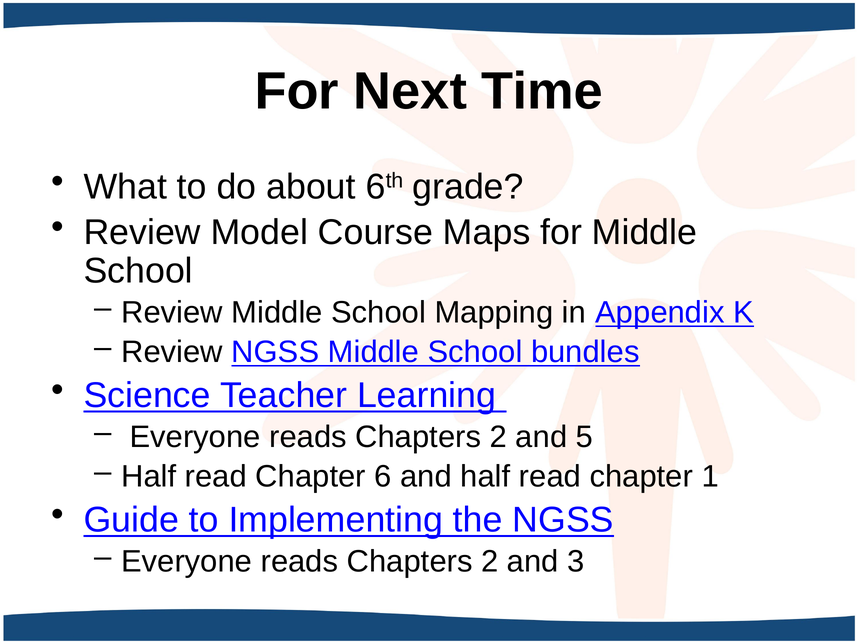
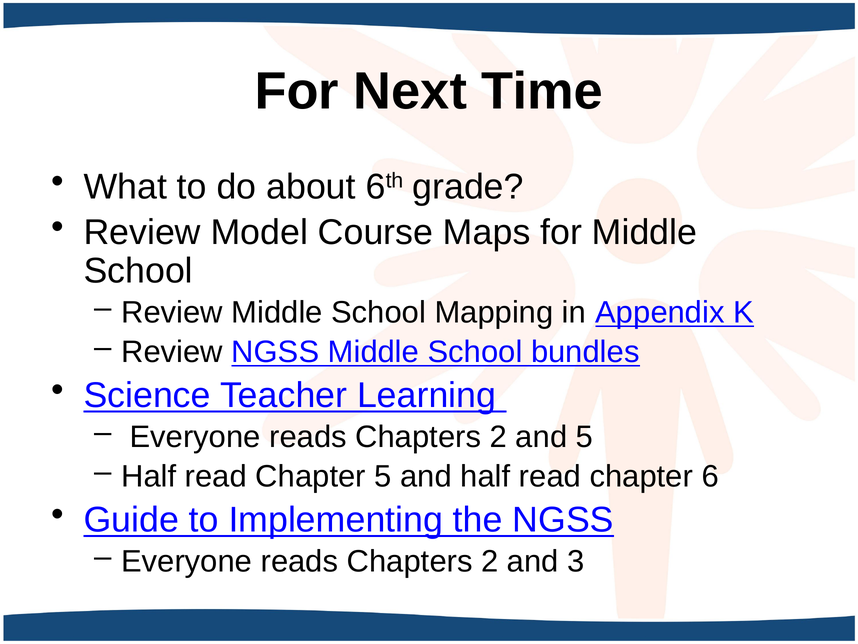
Chapter 6: 6 -> 5
1: 1 -> 6
